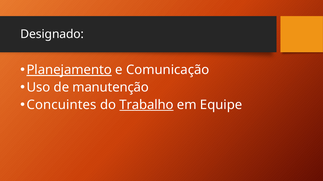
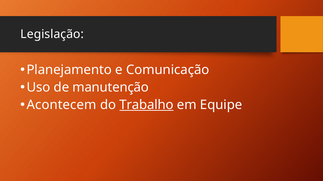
Designado: Designado -> Legislação
Planejamento underline: present -> none
Concuintes: Concuintes -> Acontecem
